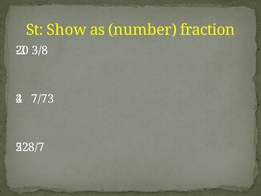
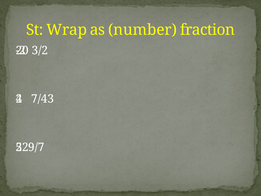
Show: Show -> Wrap
3/8: 3/8 -> 3/2
7/73: 7/73 -> 7/43
8/7: 8/7 -> 9/7
